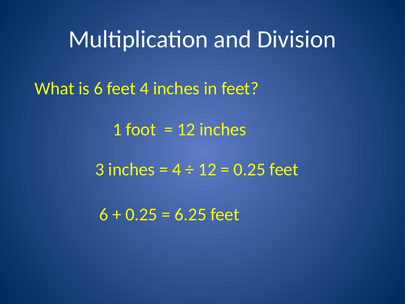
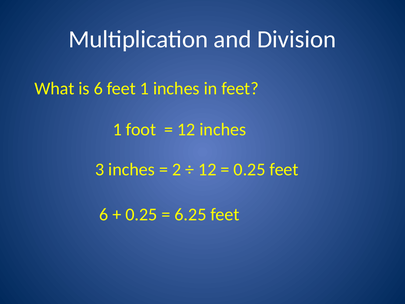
6 feet 4: 4 -> 1
4 at (177, 169): 4 -> 2
